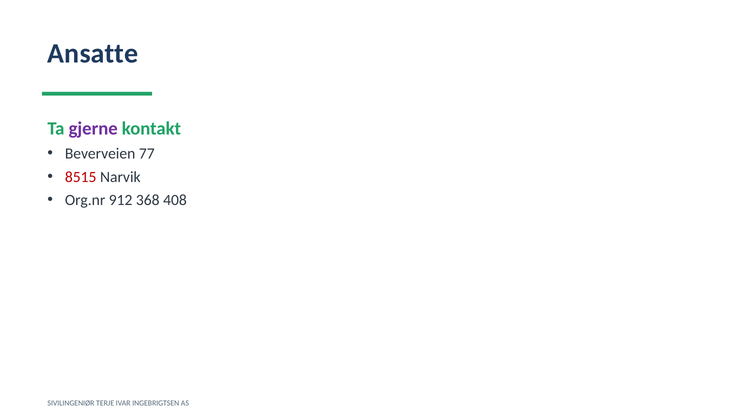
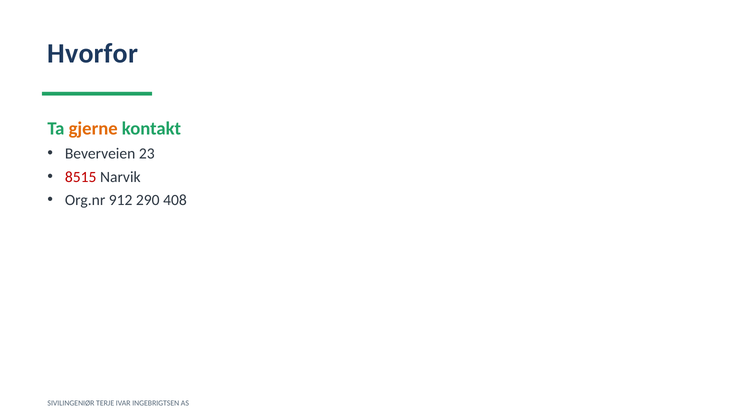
Ansatte: Ansatte -> Hvorfor
gjerne colour: purple -> orange
77: 77 -> 23
368: 368 -> 290
